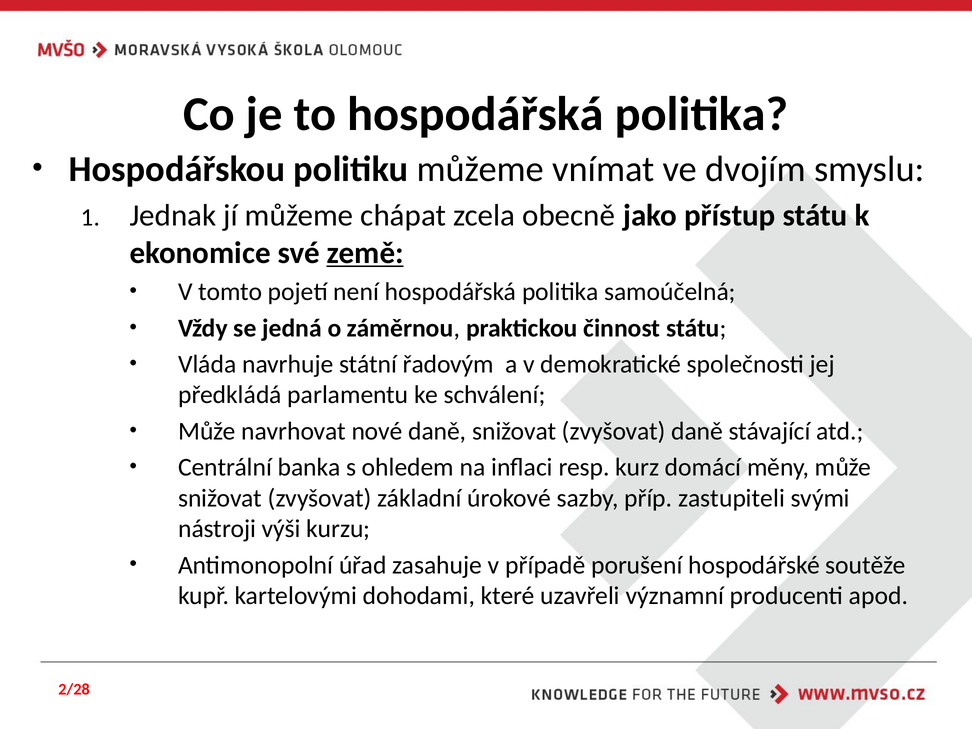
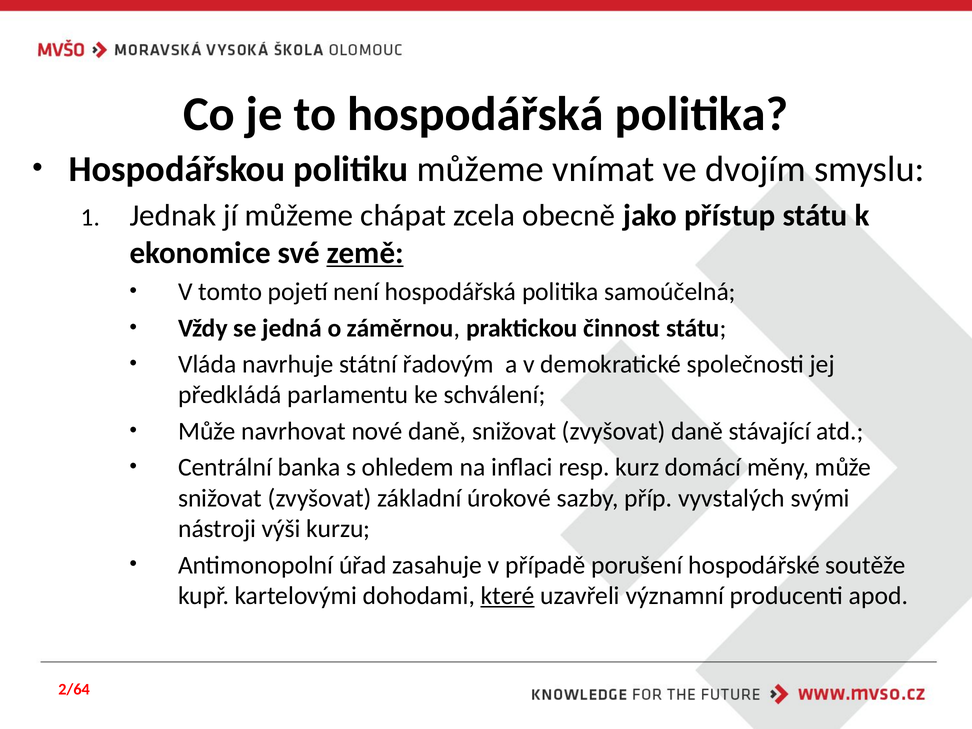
zastupiteli: zastupiteli -> vyvstalých
které underline: none -> present
2/28: 2/28 -> 2/64
